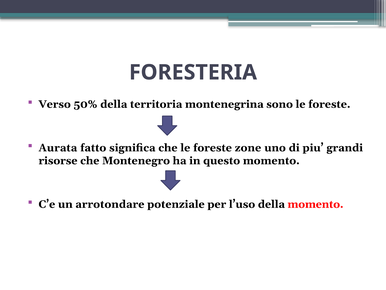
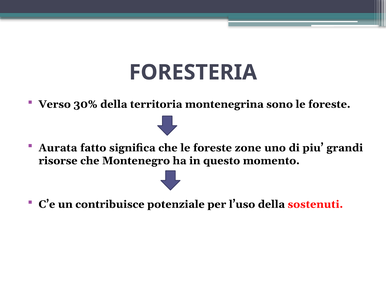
50%: 50% -> 30%
arrotondare: arrotondare -> contribuisce
della momento: momento -> sostenuti
